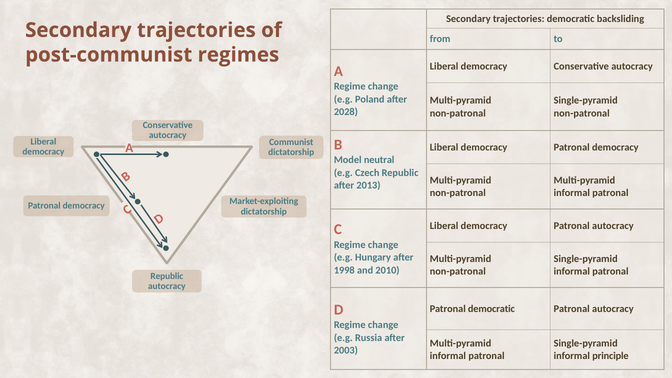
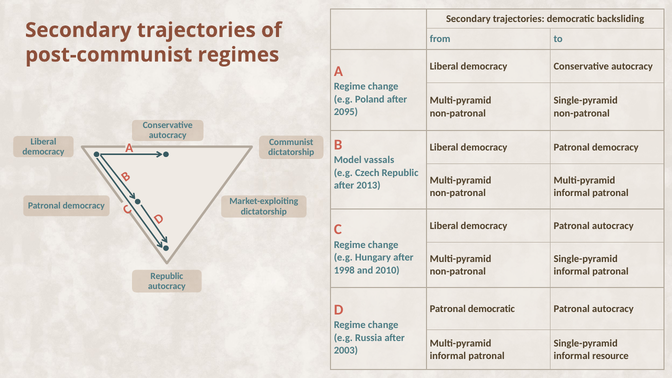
2028: 2028 -> 2095
neutral: neutral -> vassals
principle: principle -> resource
